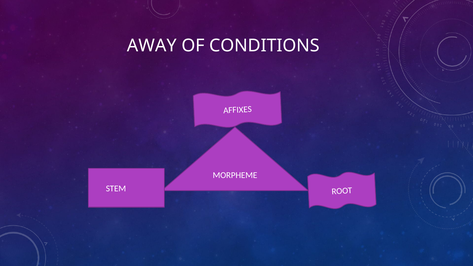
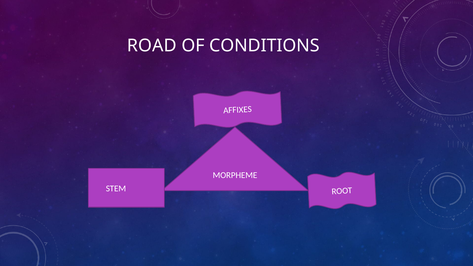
AWAY: AWAY -> ROAD
